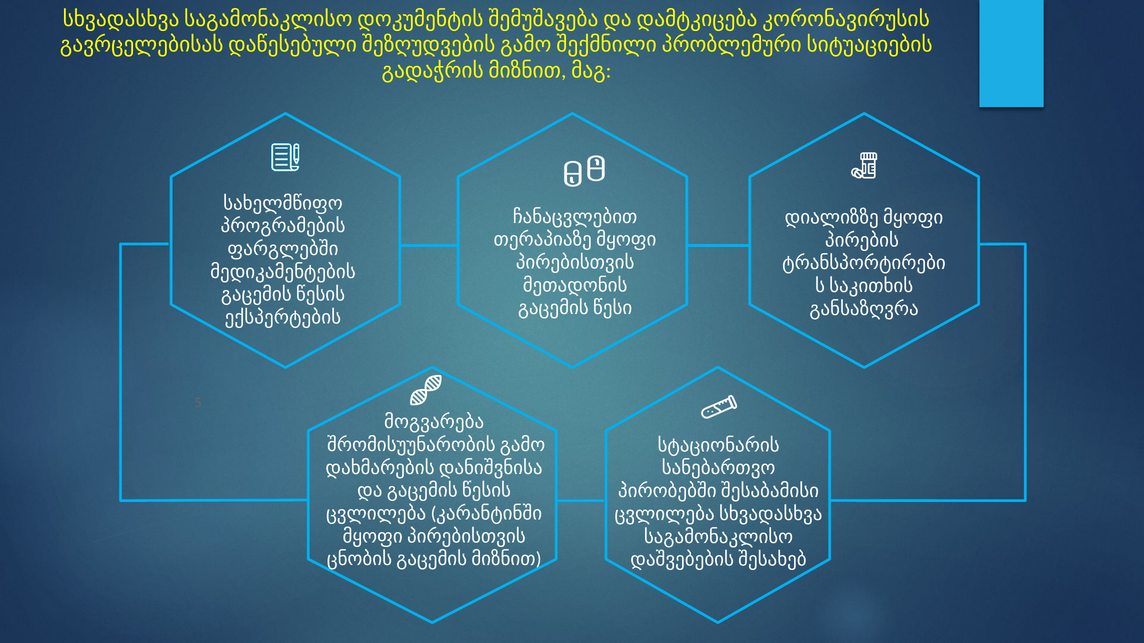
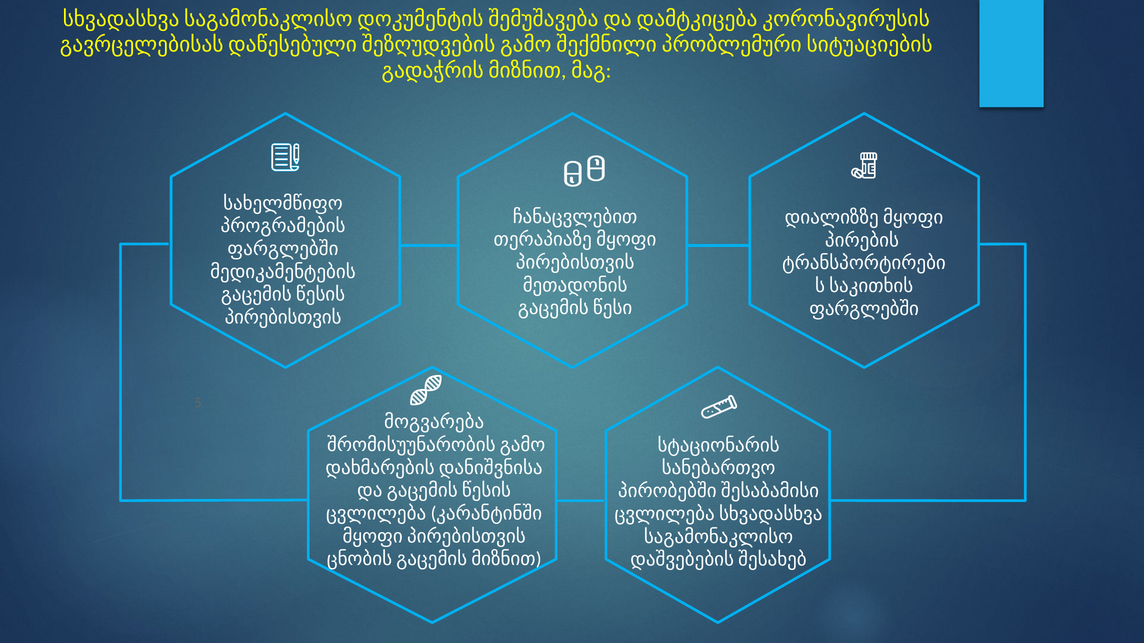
განსაზღვრა at (864, 309): განსაზღვრა -> ფარგლებში
ექსპერტების at (283, 318): ექსპერტების -> პირებისთვის
